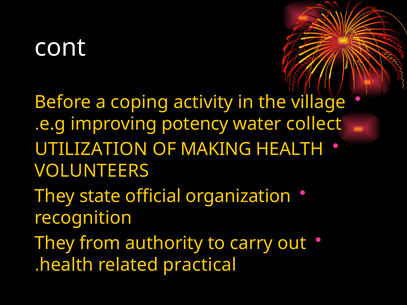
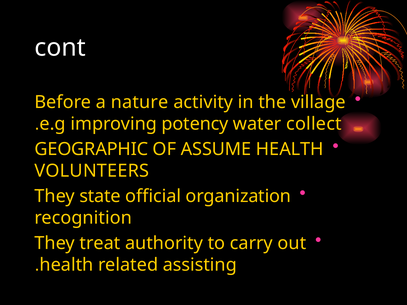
coping: coping -> nature
UTILIZATION: UTILIZATION -> GEOGRAPHIC
MAKING: MAKING -> ASSUME
from: from -> treat
practical: practical -> assisting
